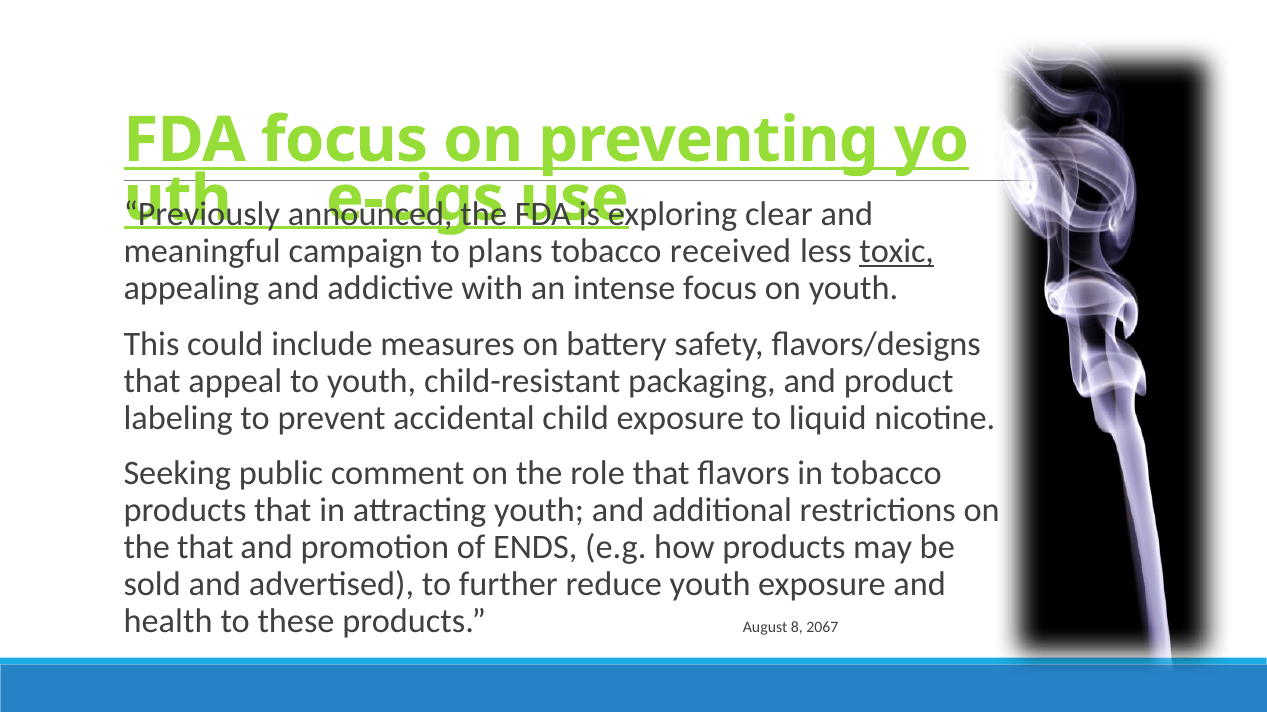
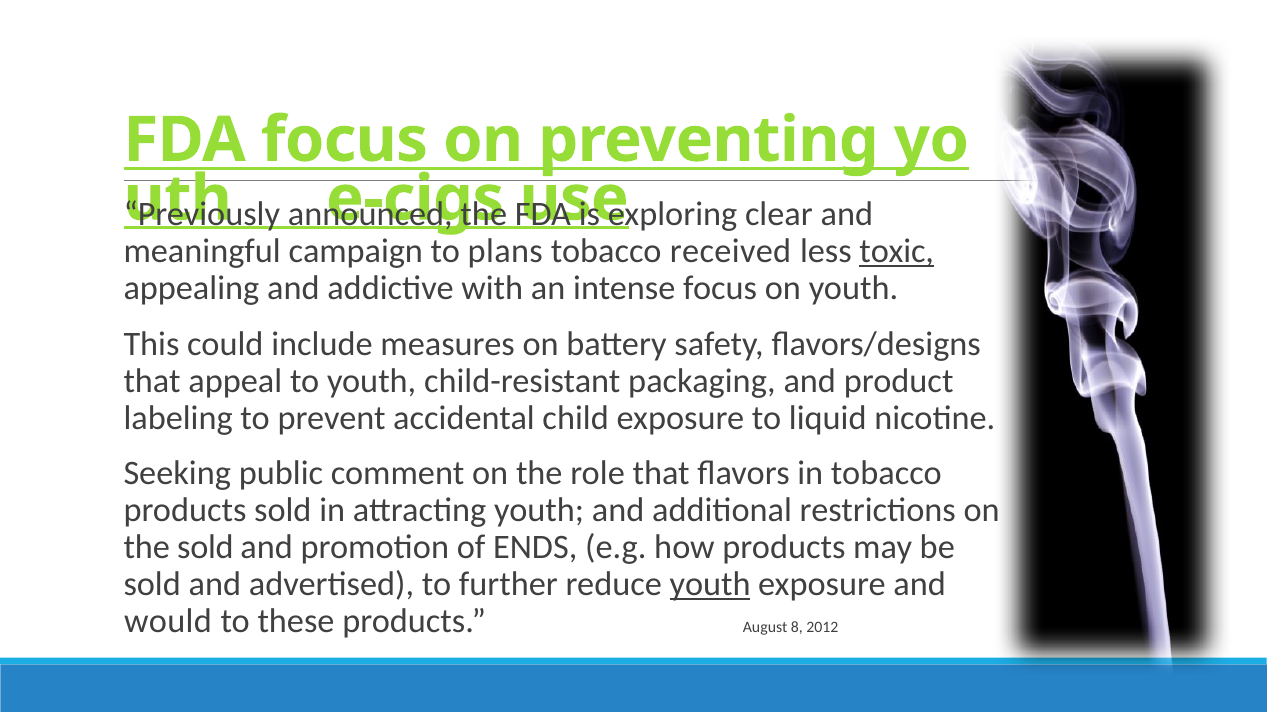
products that: that -> sold
the that: that -> sold
youth at (710, 585) underline: none -> present
health: health -> would
2067: 2067 -> 2012
